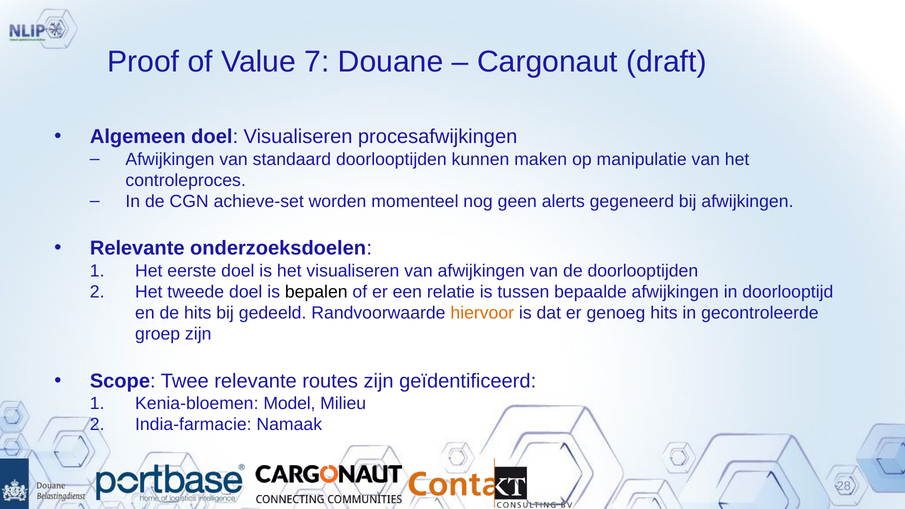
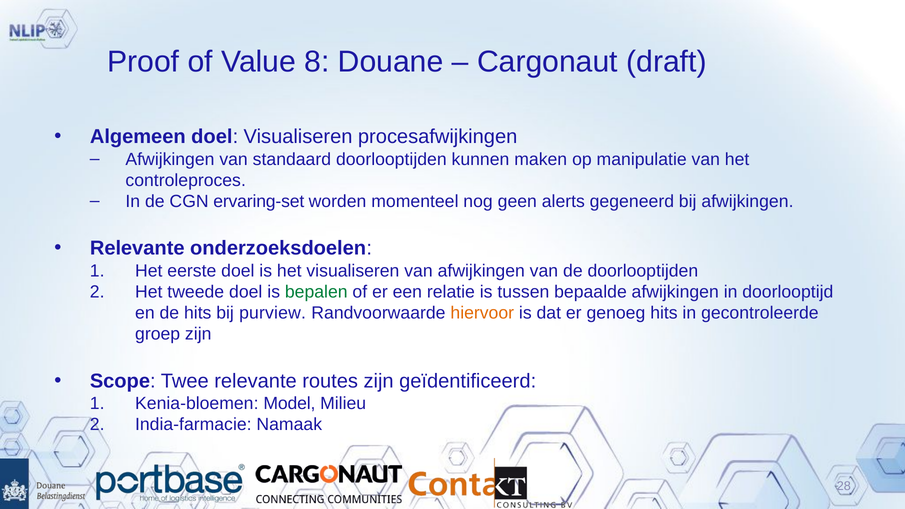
7: 7 -> 8
achieve-set: achieve-set -> ervaring-set
bepalen colour: black -> green
gedeeld: gedeeld -> purview
